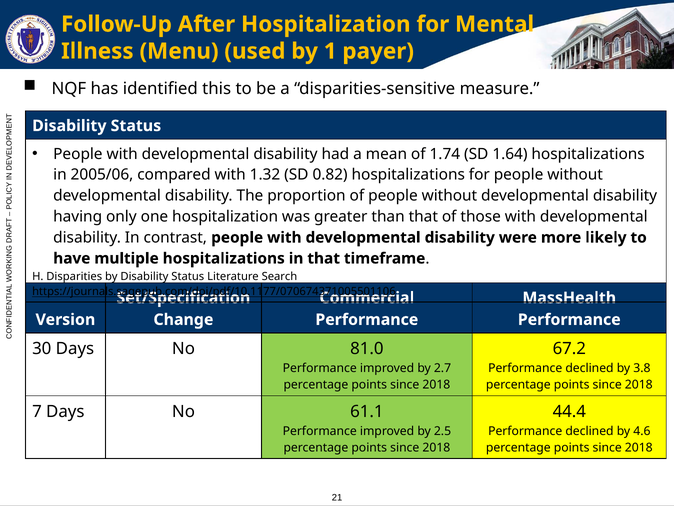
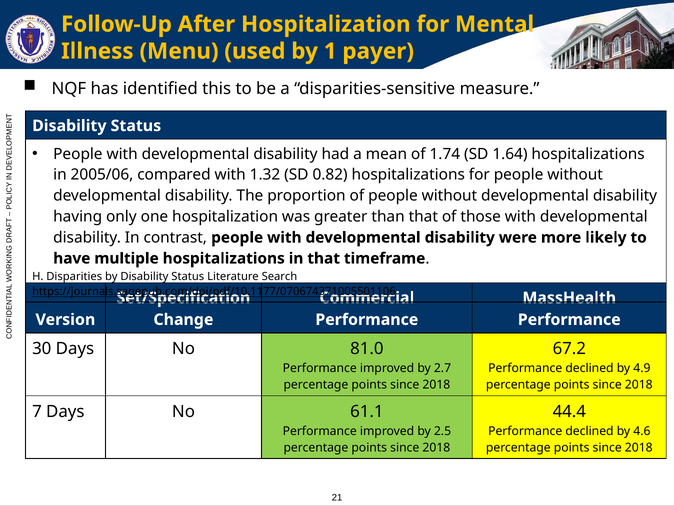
3.8: 3.8 -> 4.9
